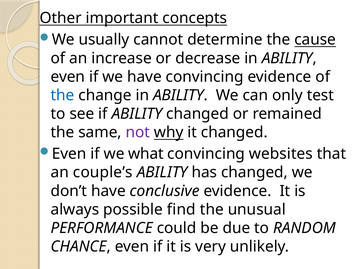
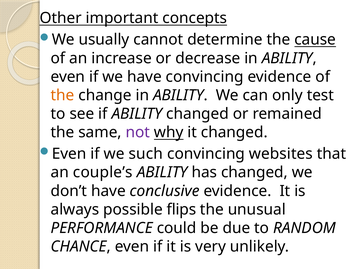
the at (63, 95) colour: blue -> orange
what: what -> such
find: find -> flips
